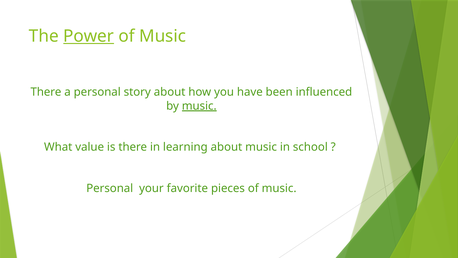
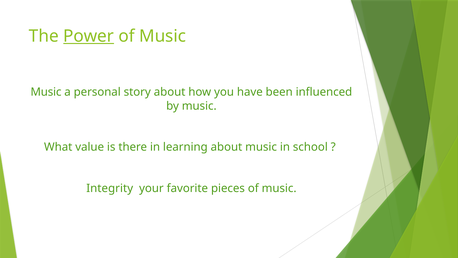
There at (46, 92): There -> Music
music at (199, 106) underline: present -> none
Personal at (110, 188): Personal -> Integrity
